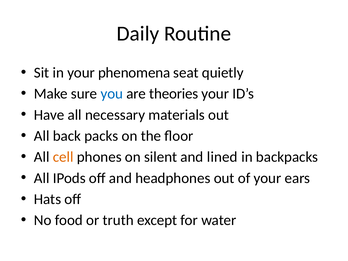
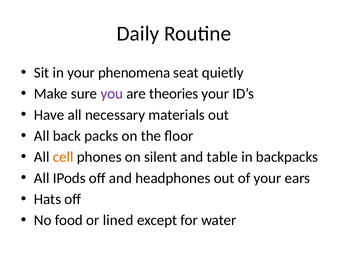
you colour: blue -> purple
lined: lined -> table
truth: truth -> lined
